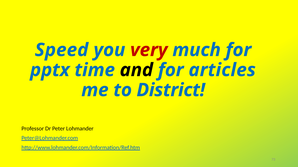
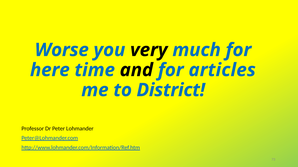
Speed: Speed -> Worse
very colour: red -> black
pptx: pptx -> here
